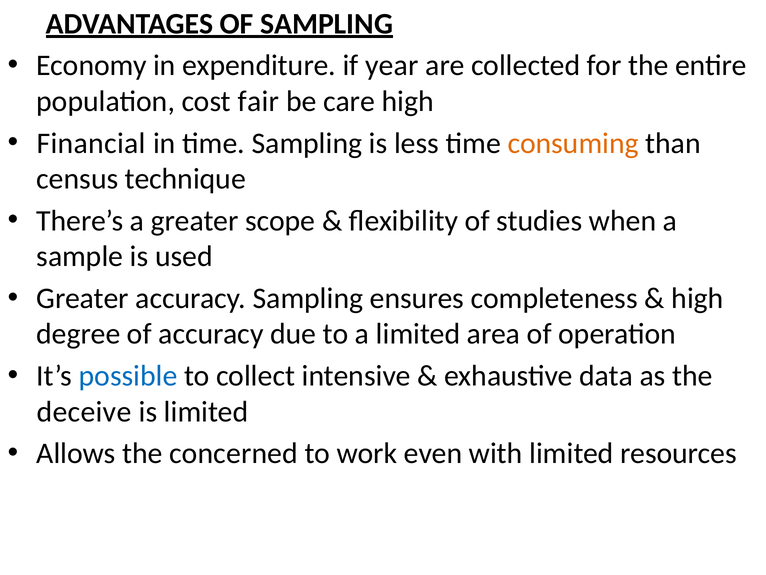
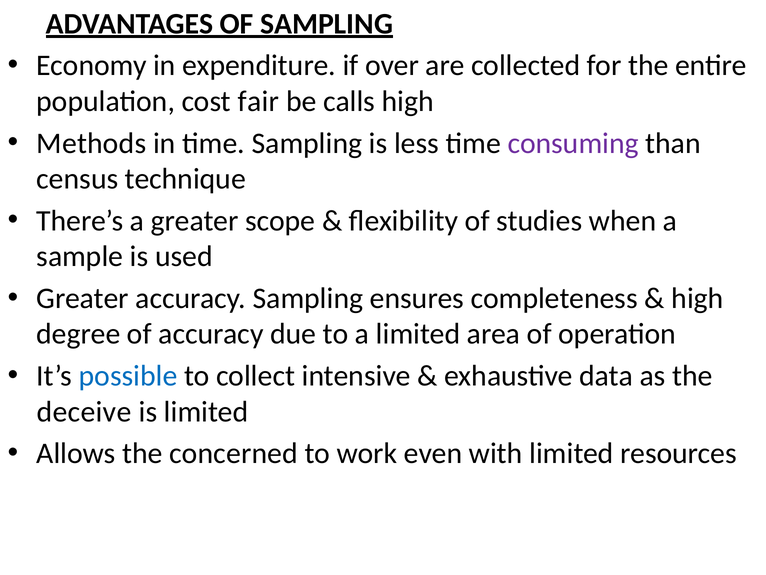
year: year -> over
care: care -> calls
Financial: Financial -> Methods
consuming colour: orange -> purple
